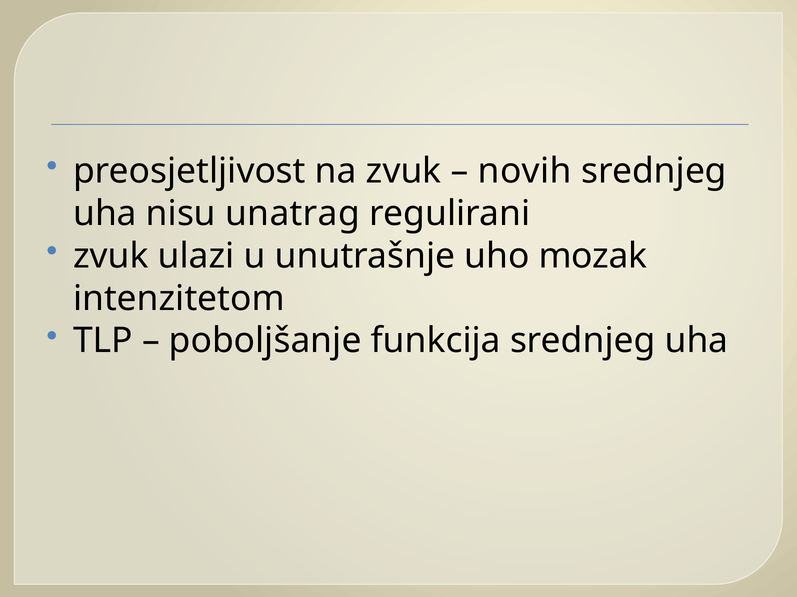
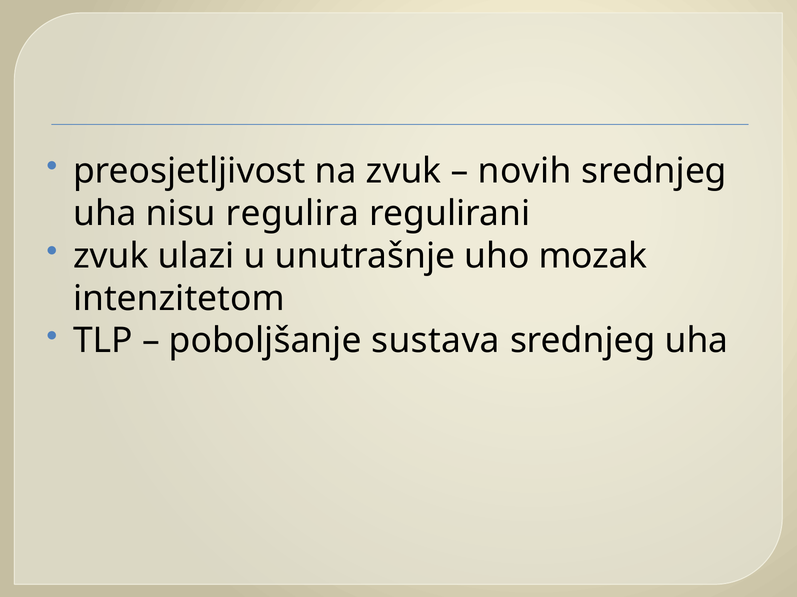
unatrag: unatrag -> regulira
funkcija: funkcija -> sustava
